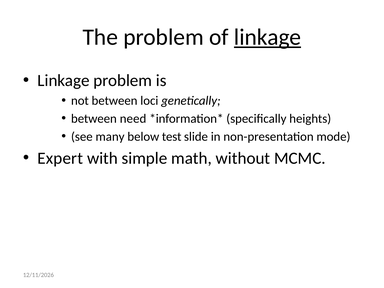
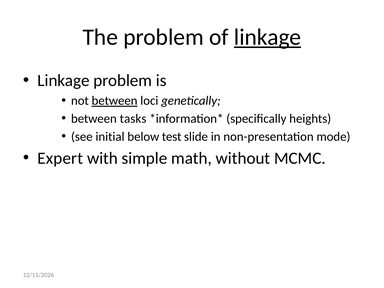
between at (115, 101) underline: none -> present
need: need -> tasks
many: many -> initial
